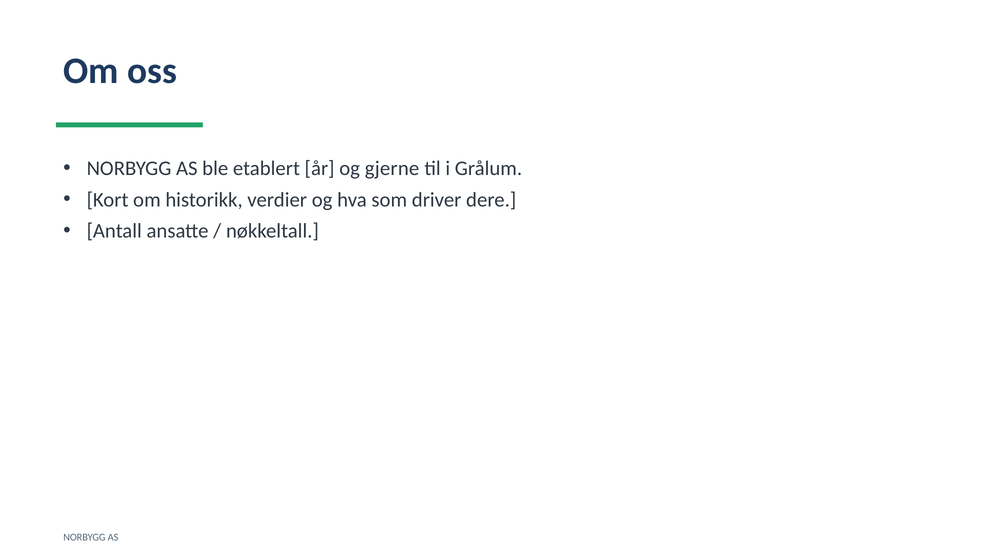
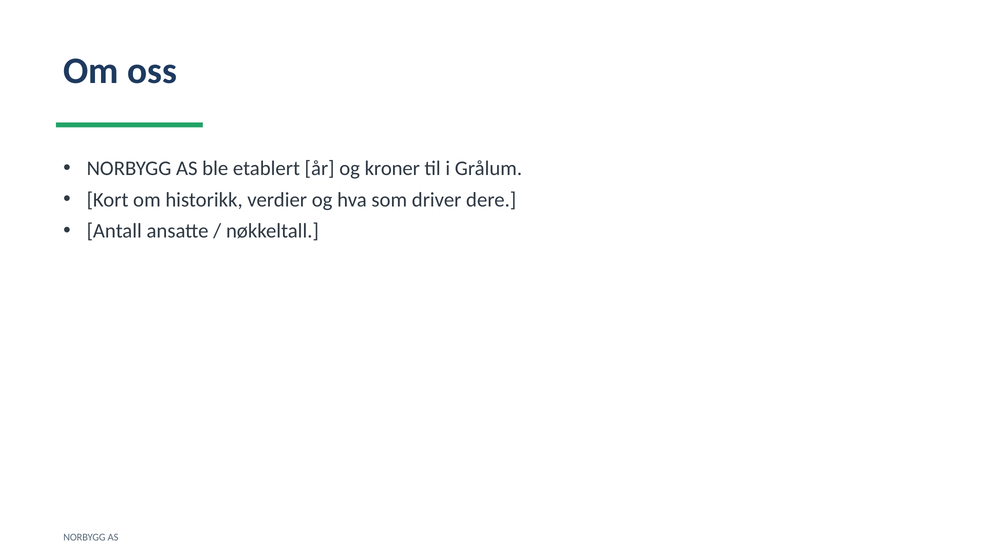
gjerne: gjerne -> kroner
